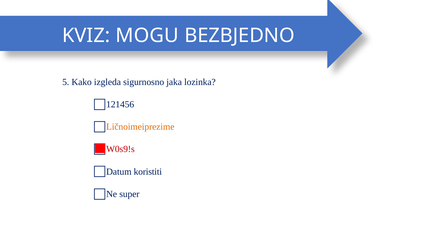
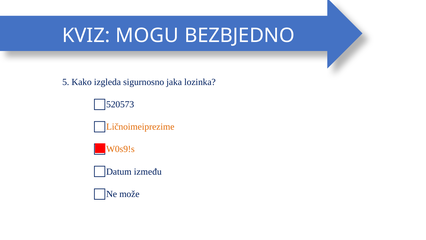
121456: 121456 -> 520573
W0s9!s colour: red -> orange
koristiti: koristiti -> između
super: super -> može
